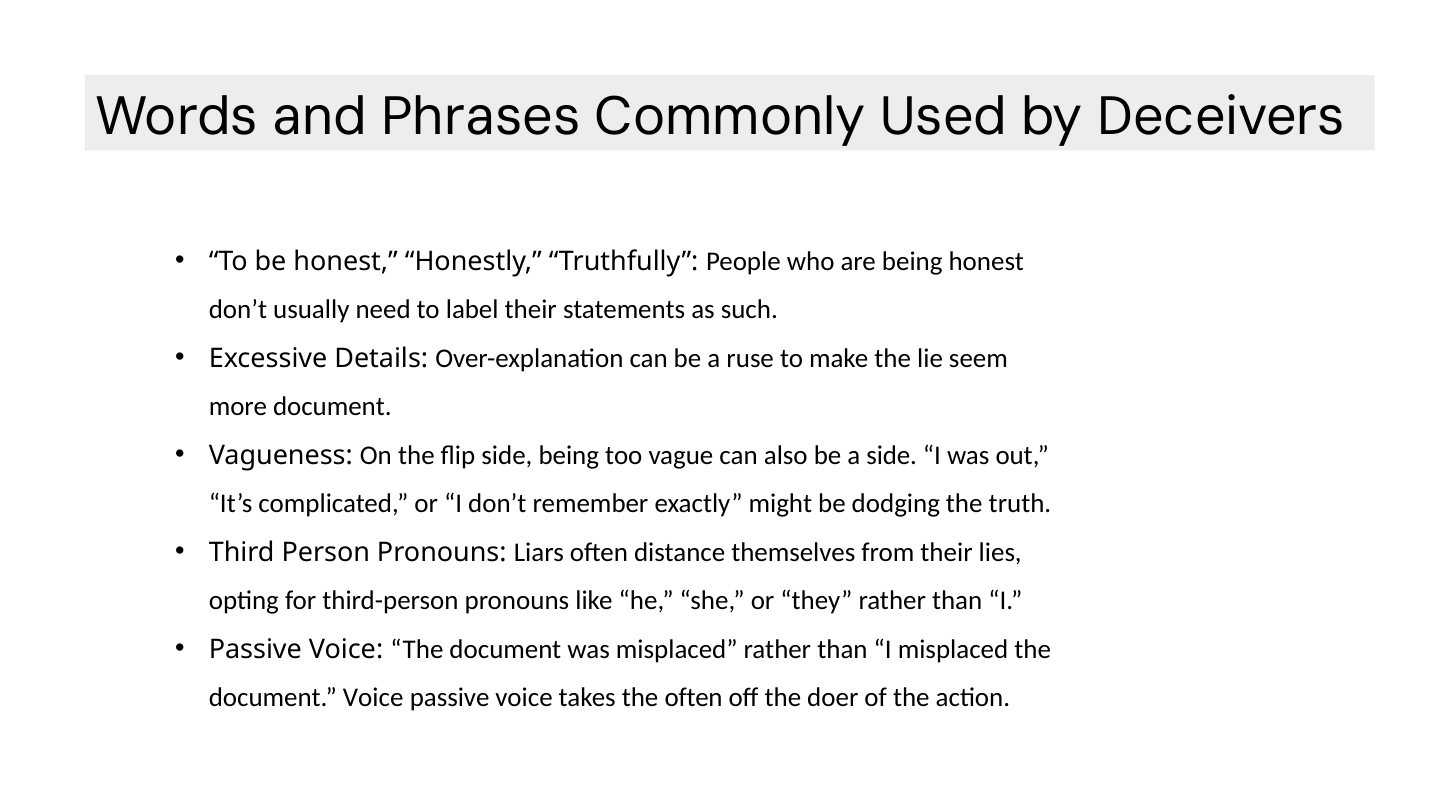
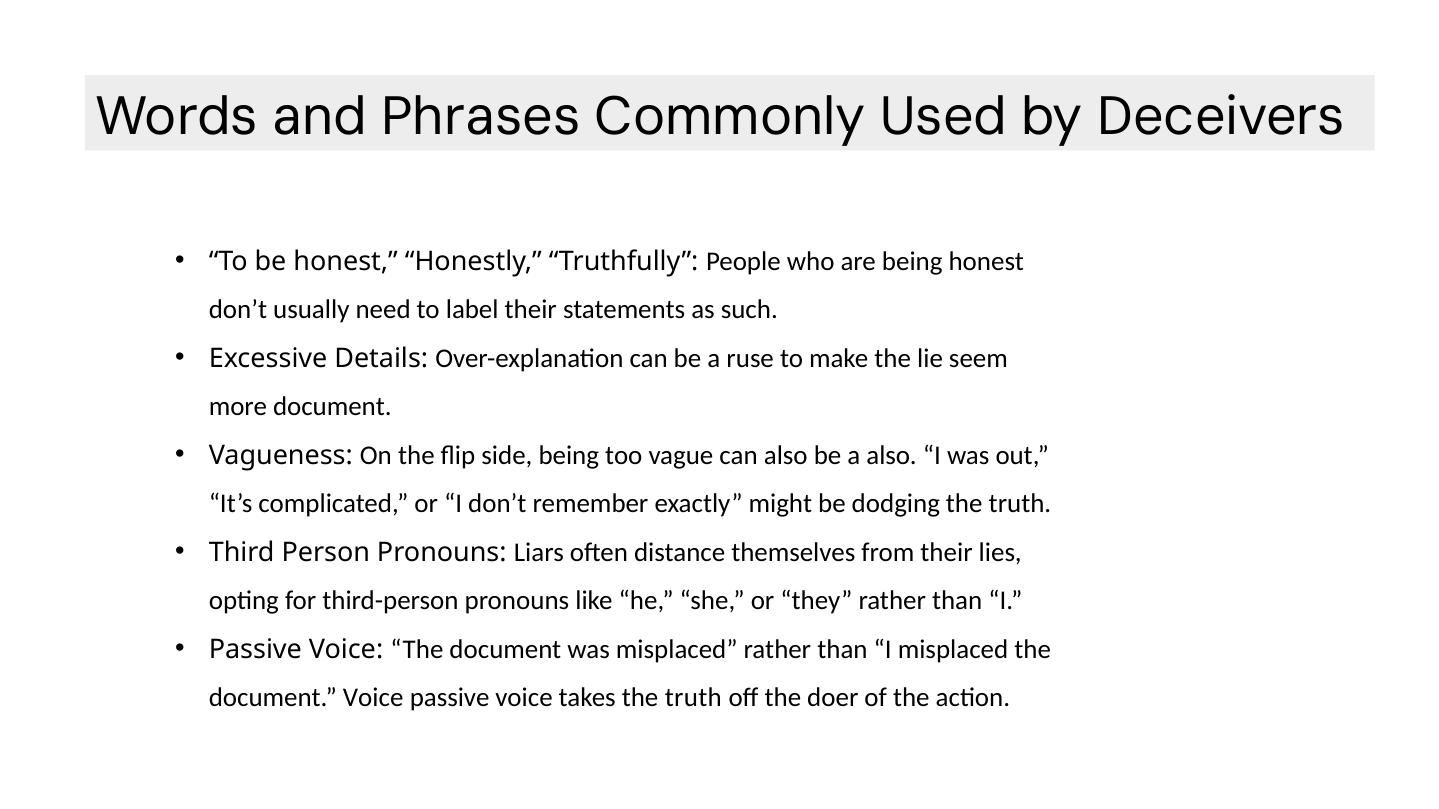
a side: side -> also
takes the often: often -> truth
